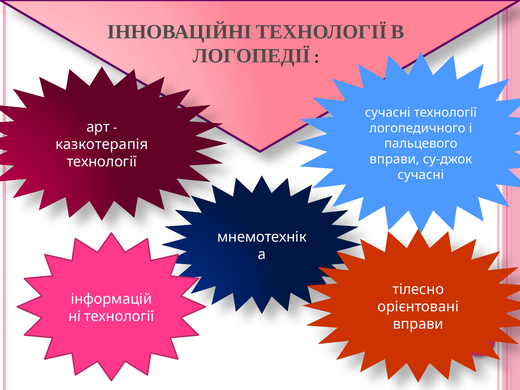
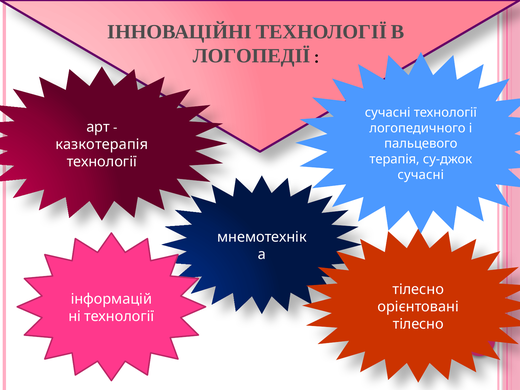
вправи at (394, 159): вправи -> терапія
вправи at (418, 324): вправи -> тілесно
